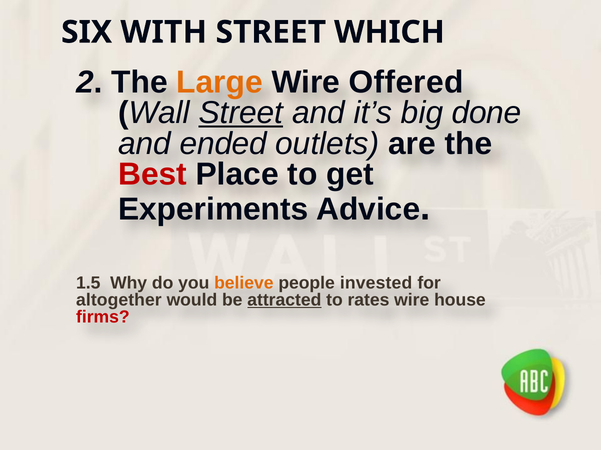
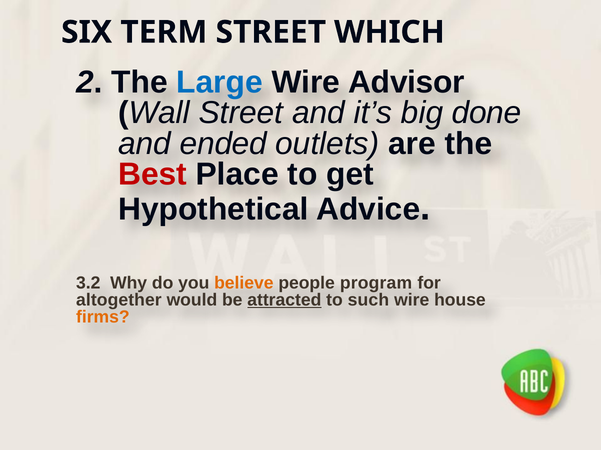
WITH: WITH -> TERM
Large colour: orange -> blue
Offered: Offered -> Advisor
Street at (241, 113) underline: present -> none
Experiments: Experiments -> Hypothetical
1.5: 1.5 -> 3.2
invested: invested -> program
rates: rates -> such
firms colour: red -> orange
